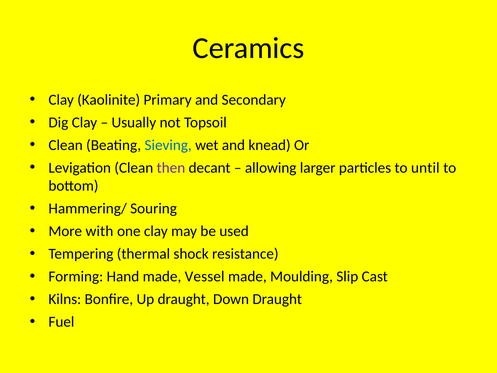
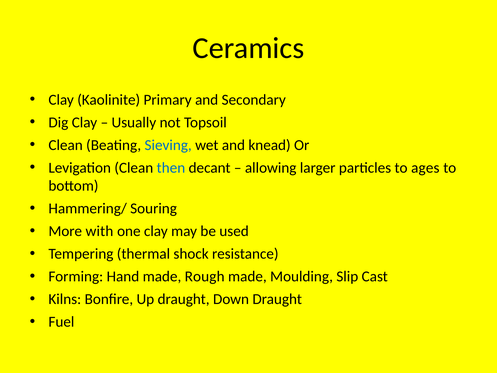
then colour: purple -> blue
until: until -> ages
Vessel: Vessel -> Rough
